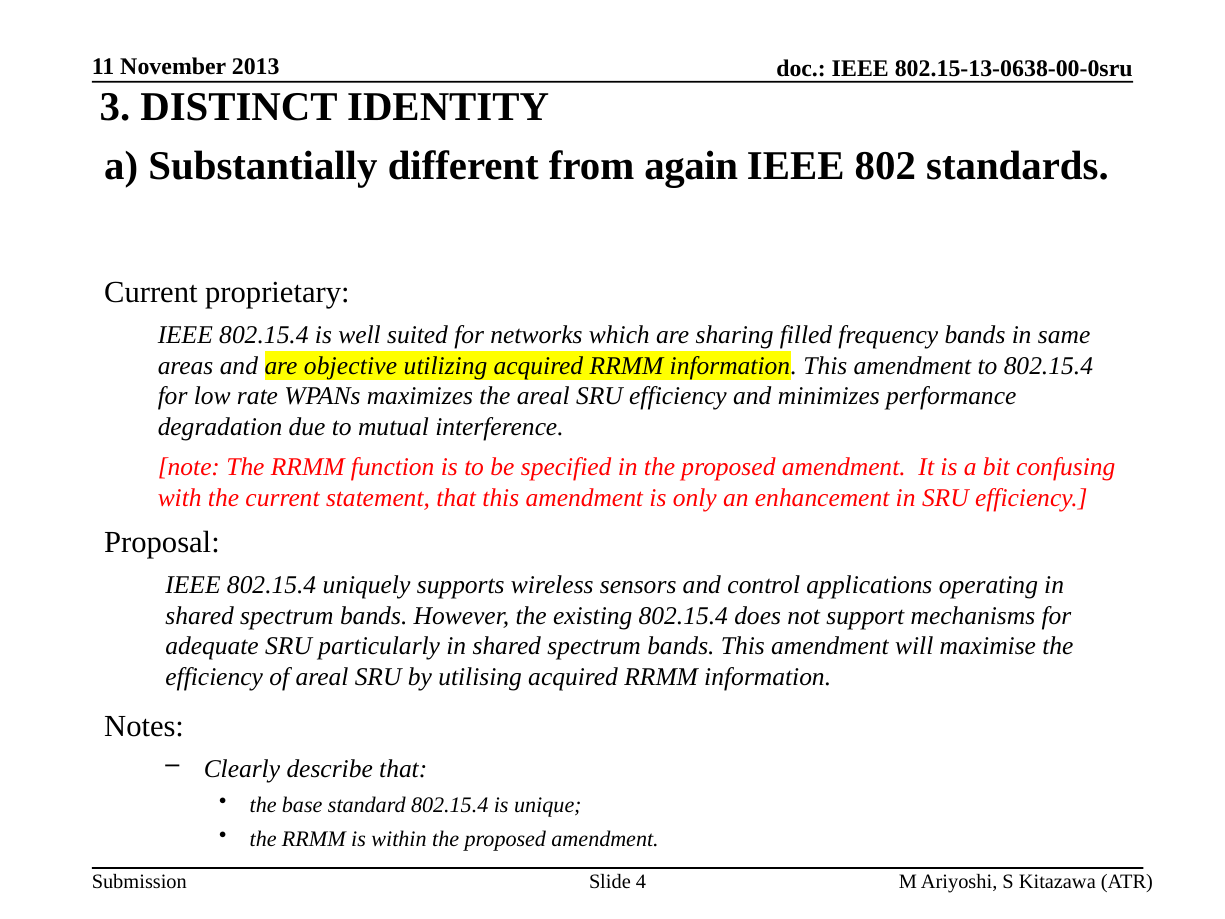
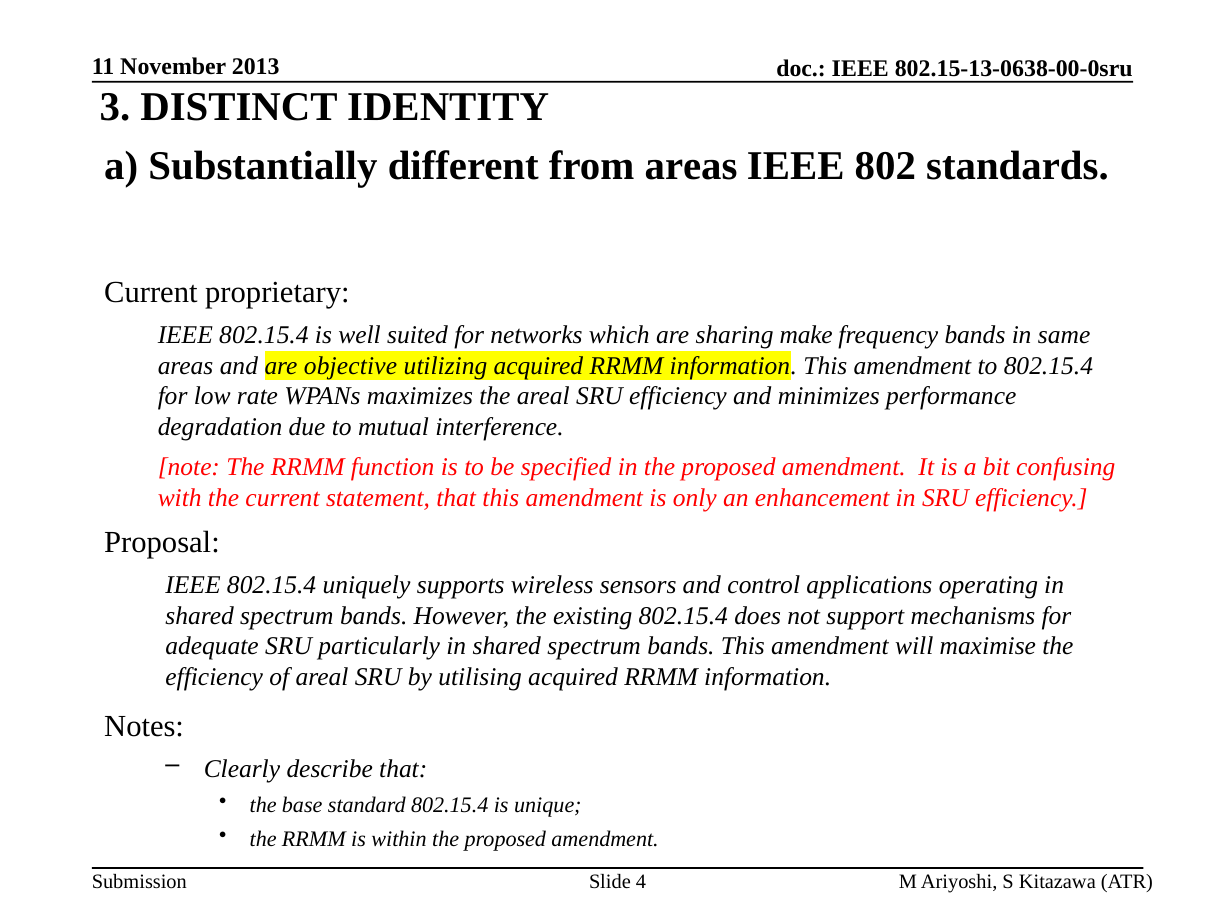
from again: again -> areas
filled: filled -> make
